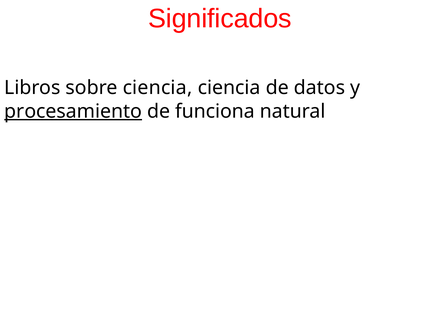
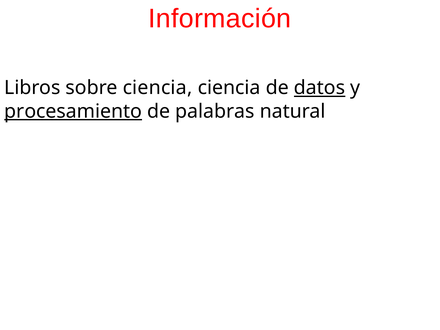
Significados: Significados -> Información
datos underline: none -> present
funciona: funciona -> palabras
